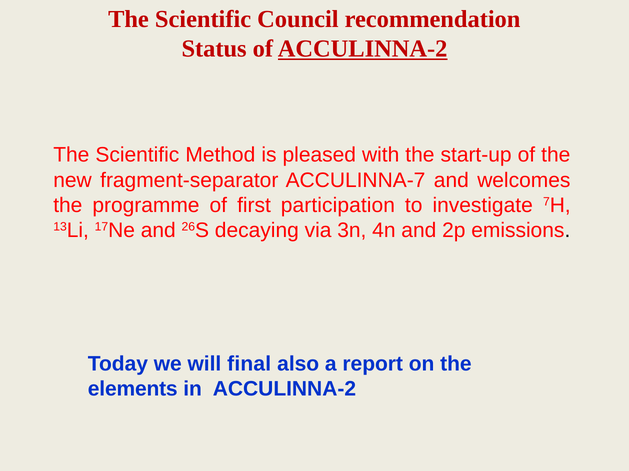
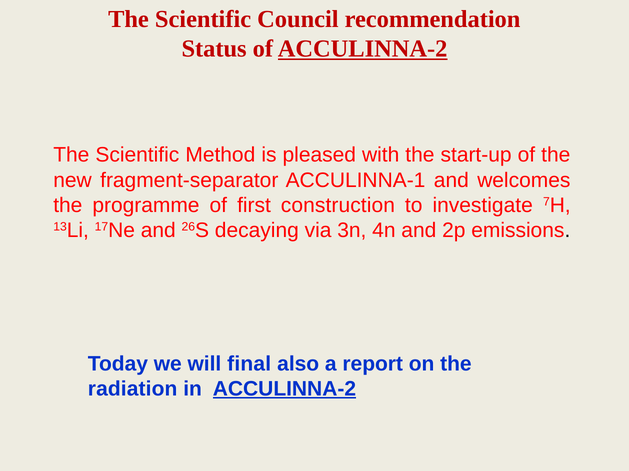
ACCULINNA-7: ACCULINNA-7 -> ACCULINNA-1
participation: participation -> construction
elements: elements -> radiation
ACCULINNA-2 at (284, 389) underline: none -> present
